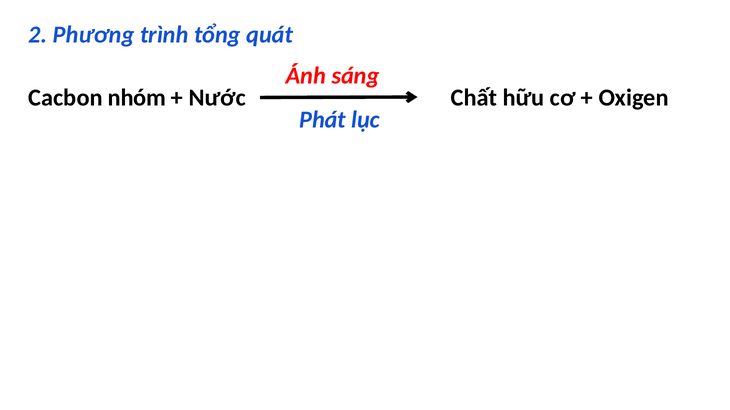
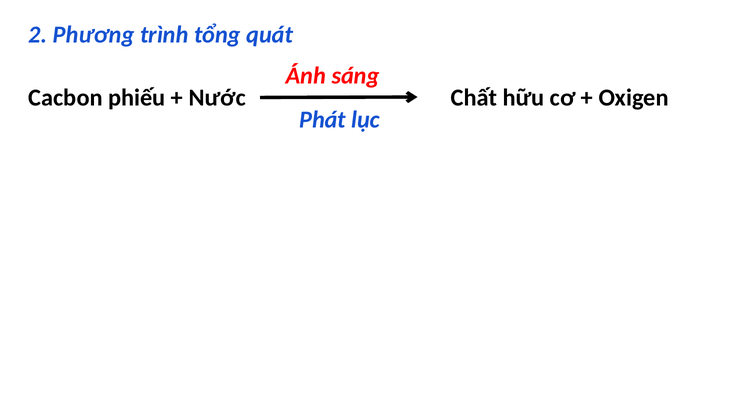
nhóm: nhóm -> phiếu
